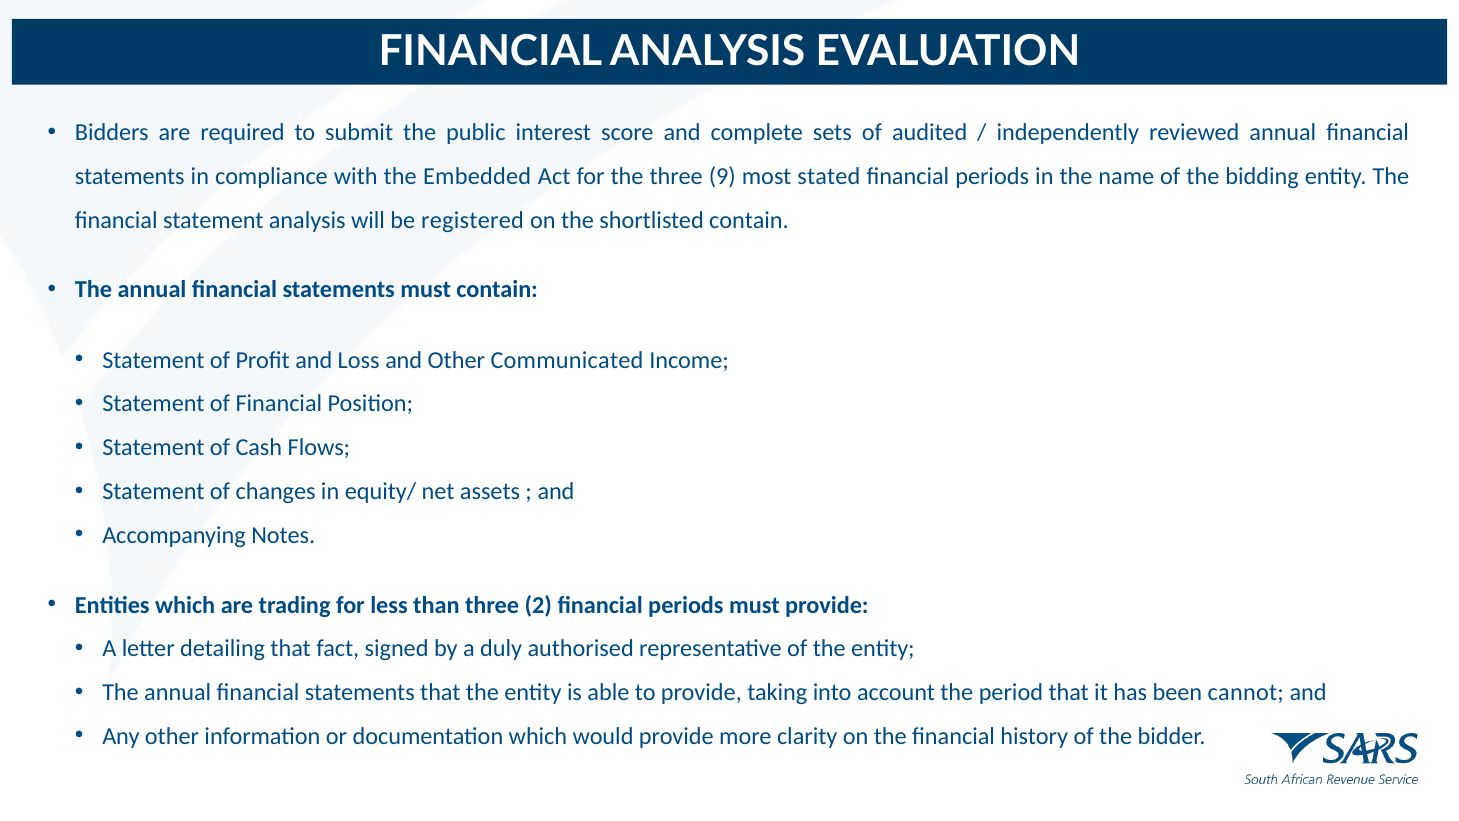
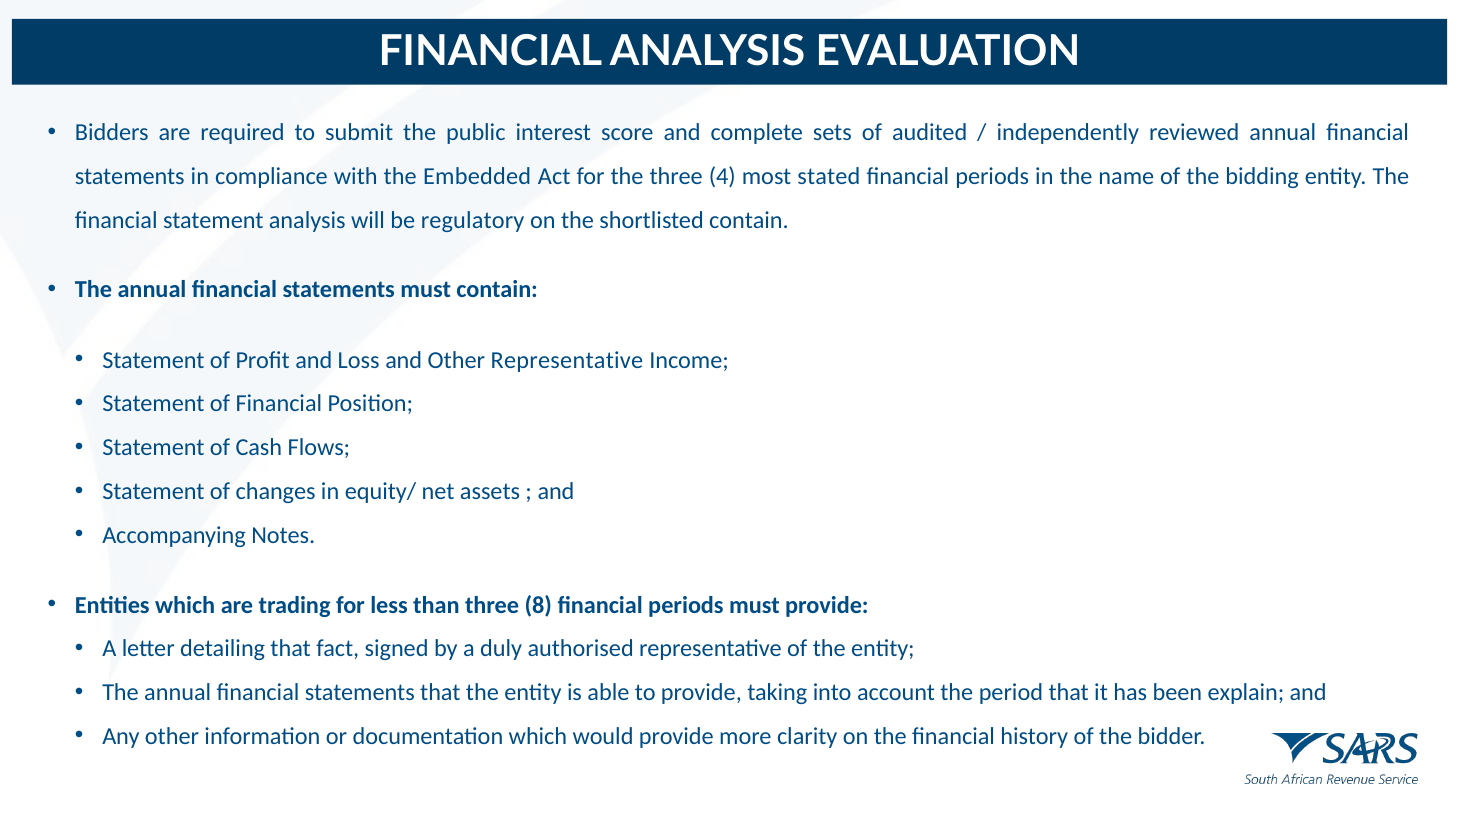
9: 9 -> 4
registered: registered -> regulatory
Other Communicated: Communicated -> Representative
2: 2 -> 8
cannot: cannot -> explain
